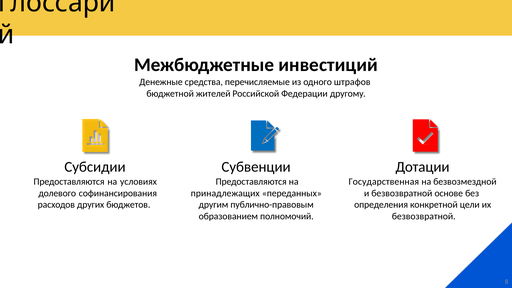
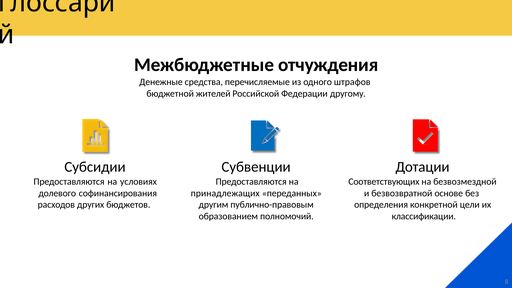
инвестиций: инвестиций -> отчуждения
Государственная: Государственная -> Соответствующих
безвозвратной at (424, 216): безвозвратной -> классификации
